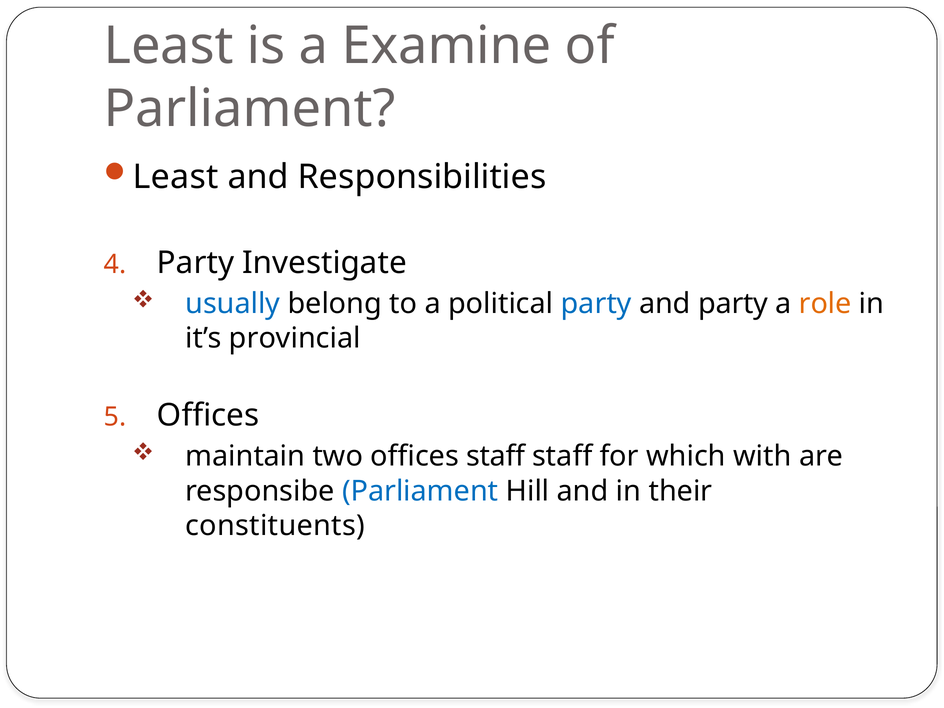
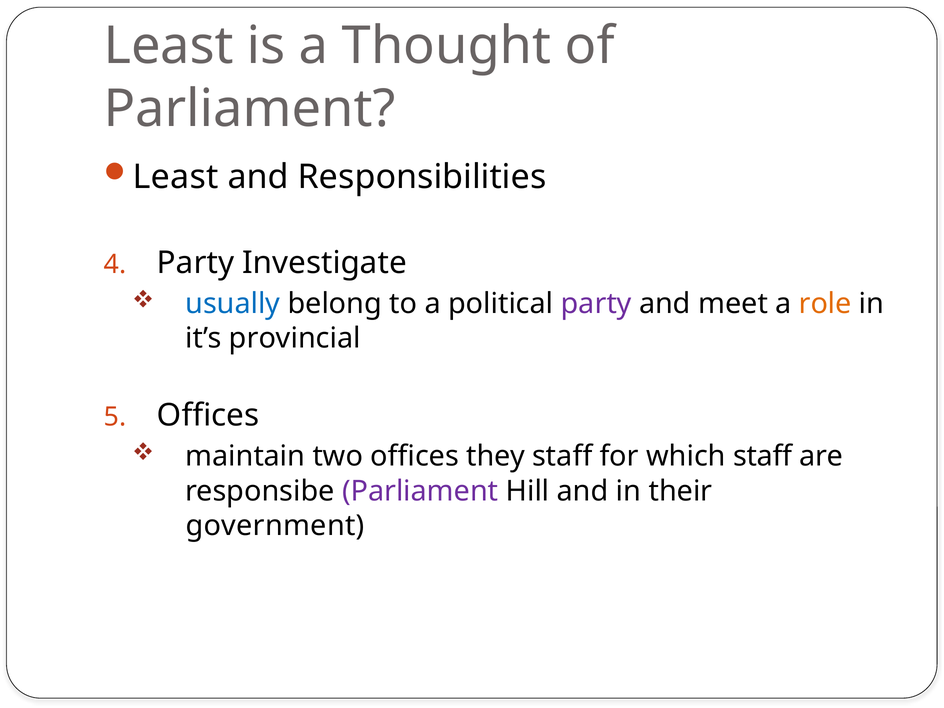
Examine: Examine -> Thought
party at (596, 304) colour: blue -> purple
and party: party -> meet
offices staff: staff -> they
which with: with -> staff
Parliament at (420, 491) colour: blue -> purple
constituents: constituents -> government
